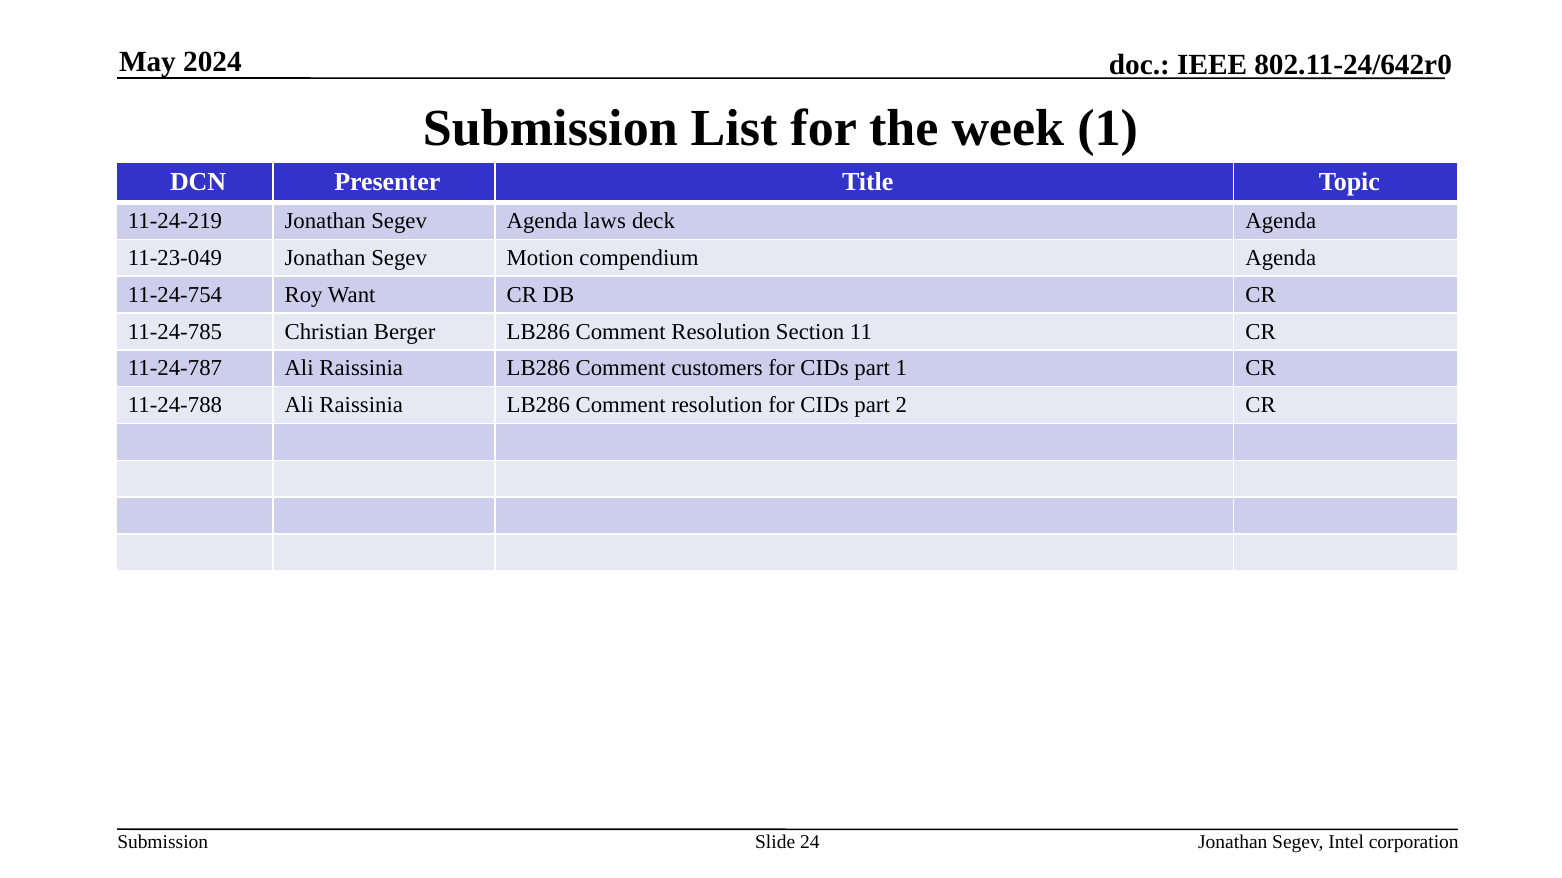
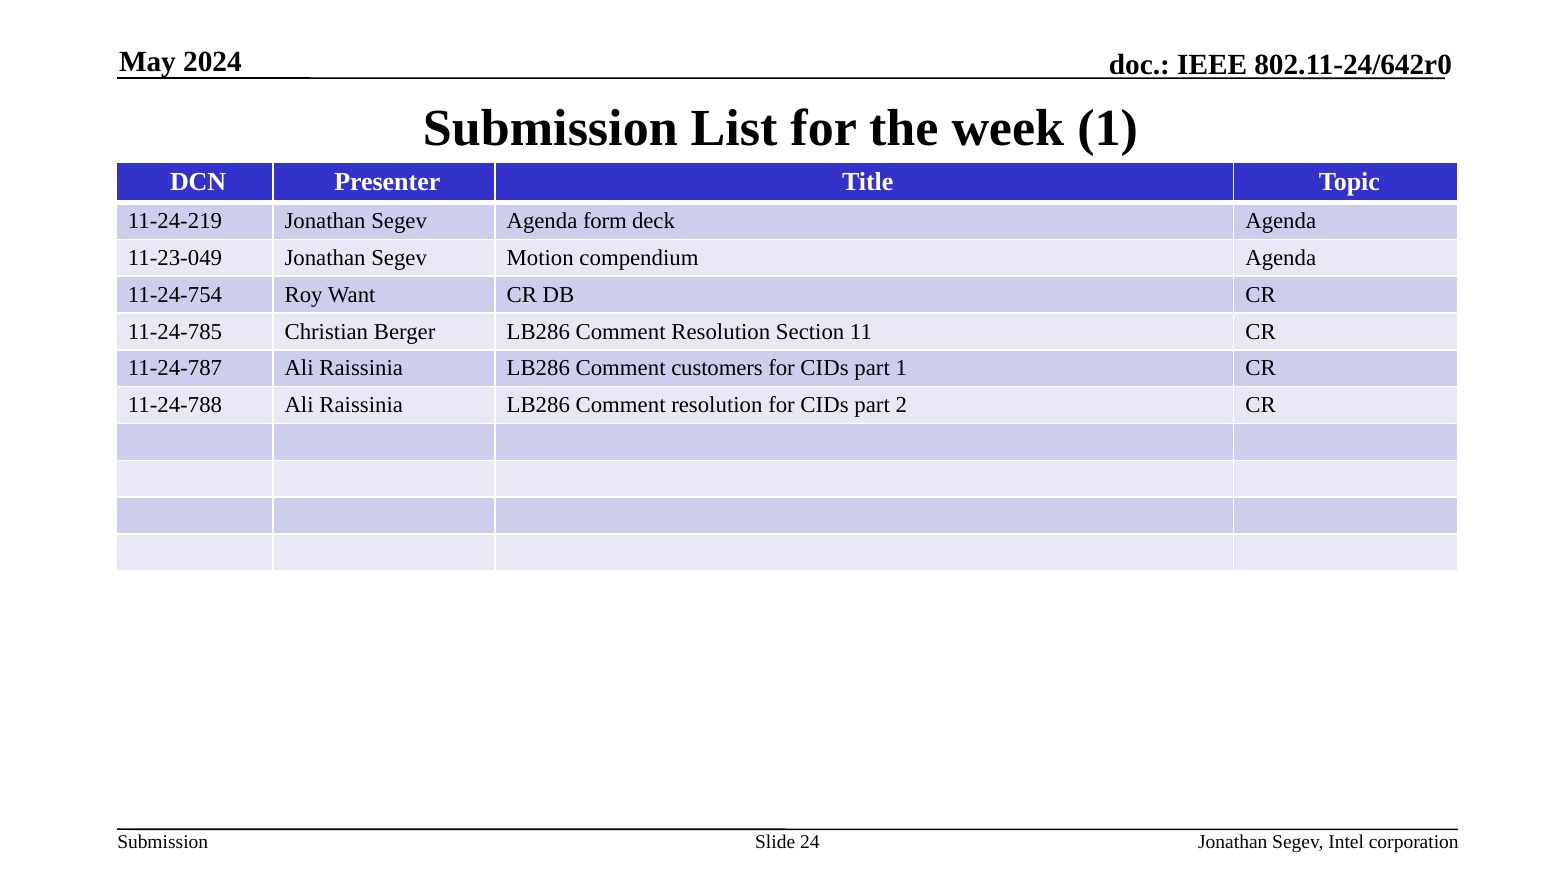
laws: laws -> form
